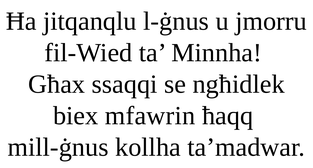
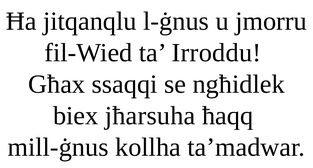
Minnha: Minnha -> Irroddu
mfawrin: mfawrin -> jħarsuha
